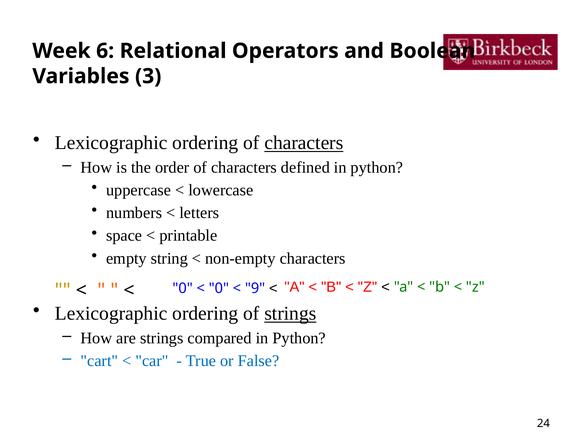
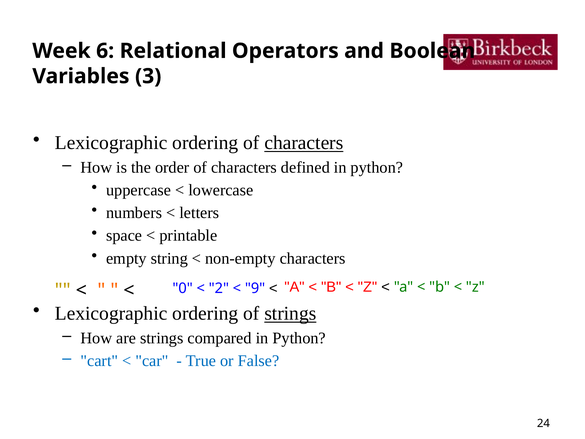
0 at (219, 288): 0 -> 2
